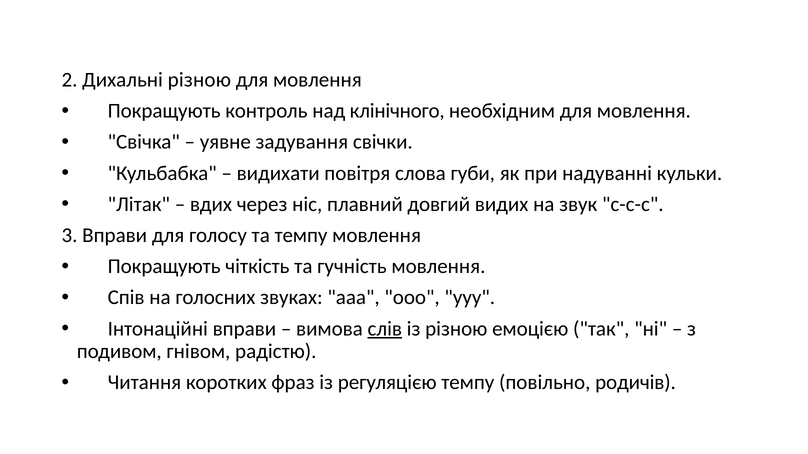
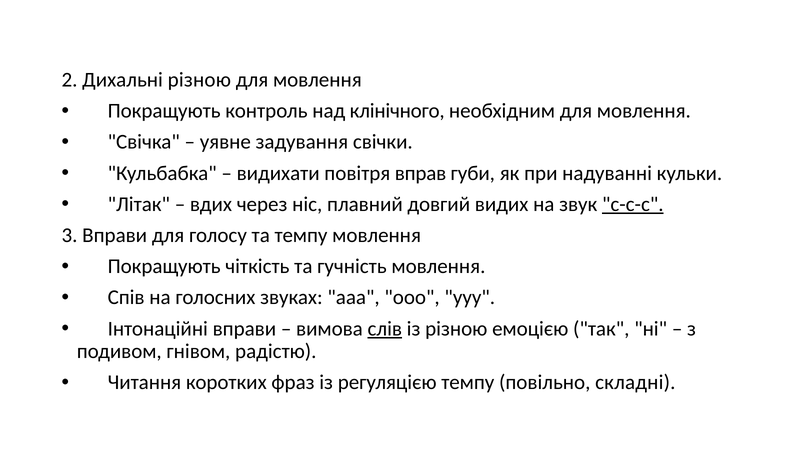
слова: слова -> вправ
с-с-с underline: none -> present
родичів: родичів -> складні
